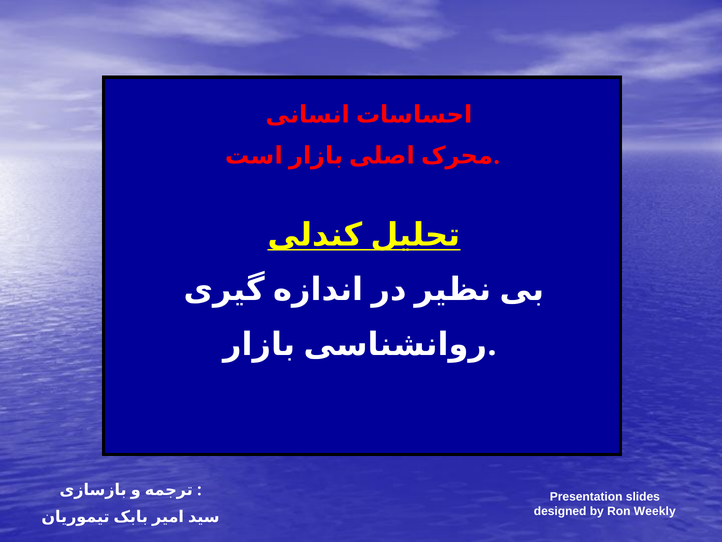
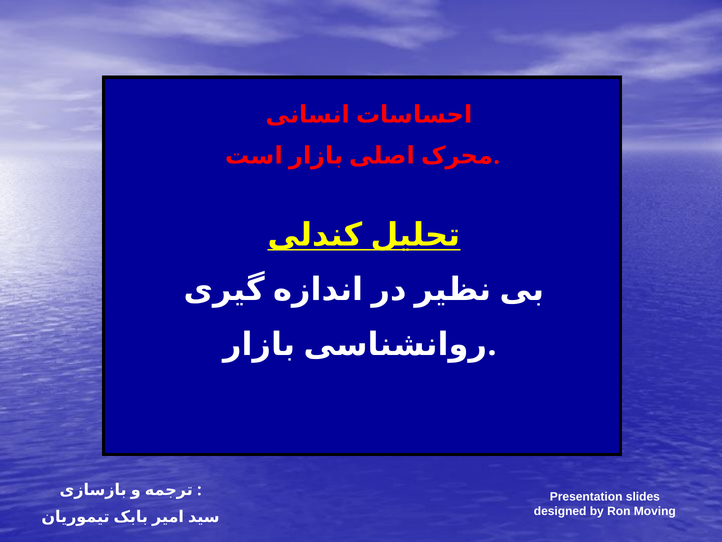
Weekly: Weekly -> Moving
